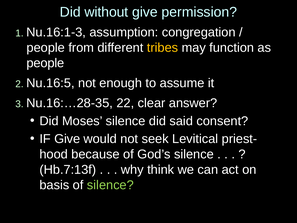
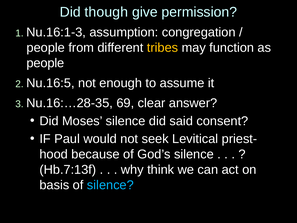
without: without -> though
22: 22 -> 69
IF Give: Give -> Paul
silence at (110, 185) colour: light green -> light blue
